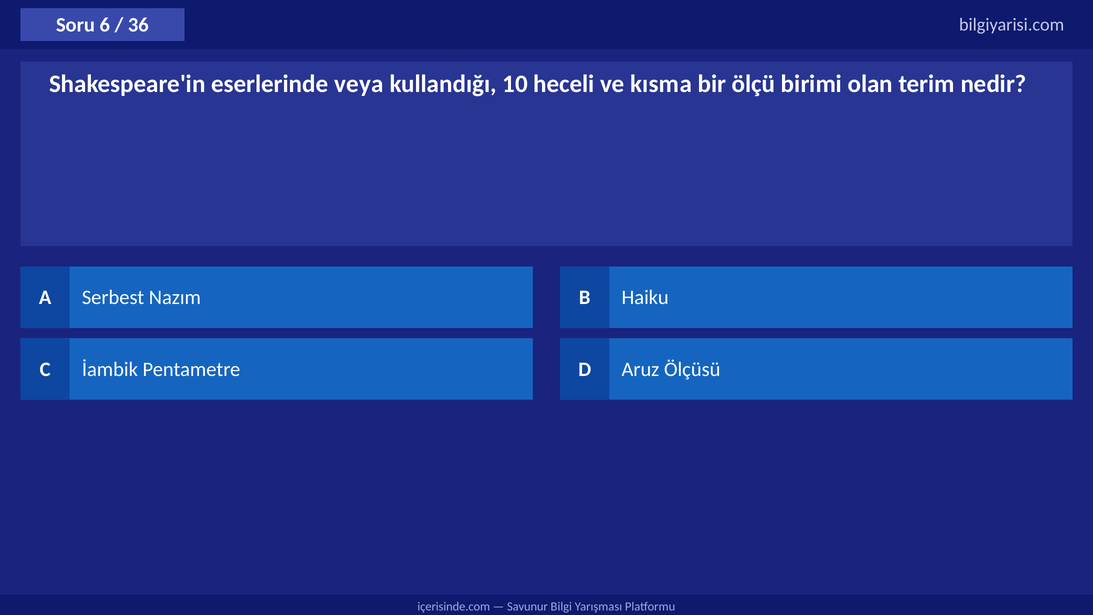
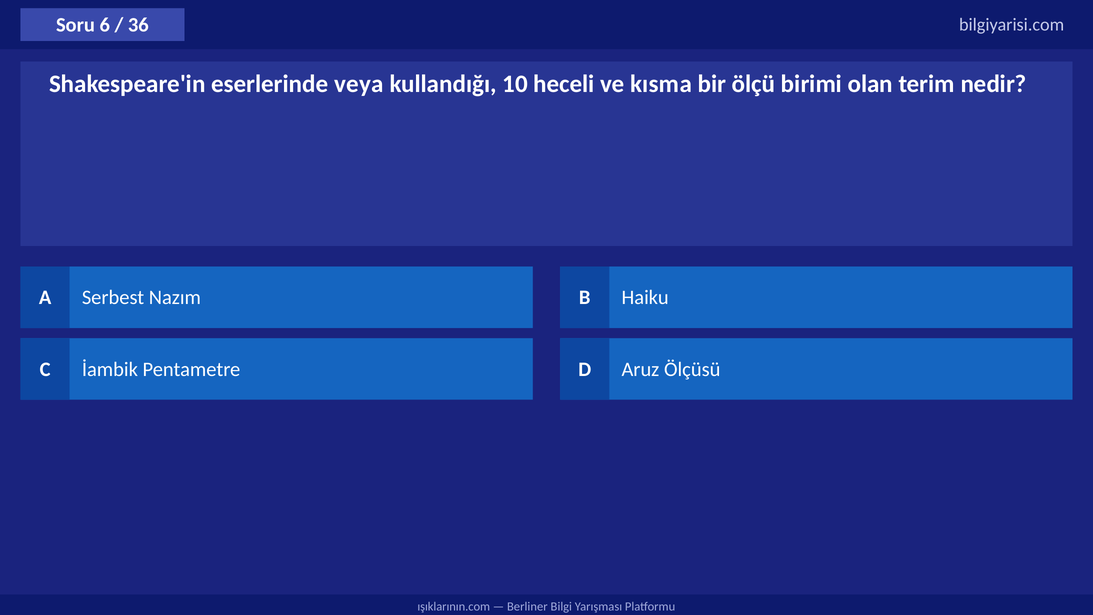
içerisinde.com: içerisinde.com -> ışıklarının.com
Savunur: Savunur -> Berliner
